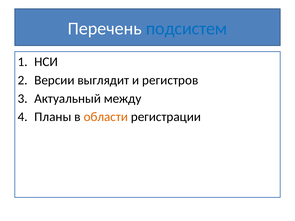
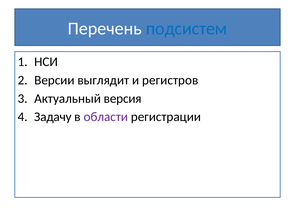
между: между -> версия
Планы: Планы -> Задачу
области colour: orange -> purple
